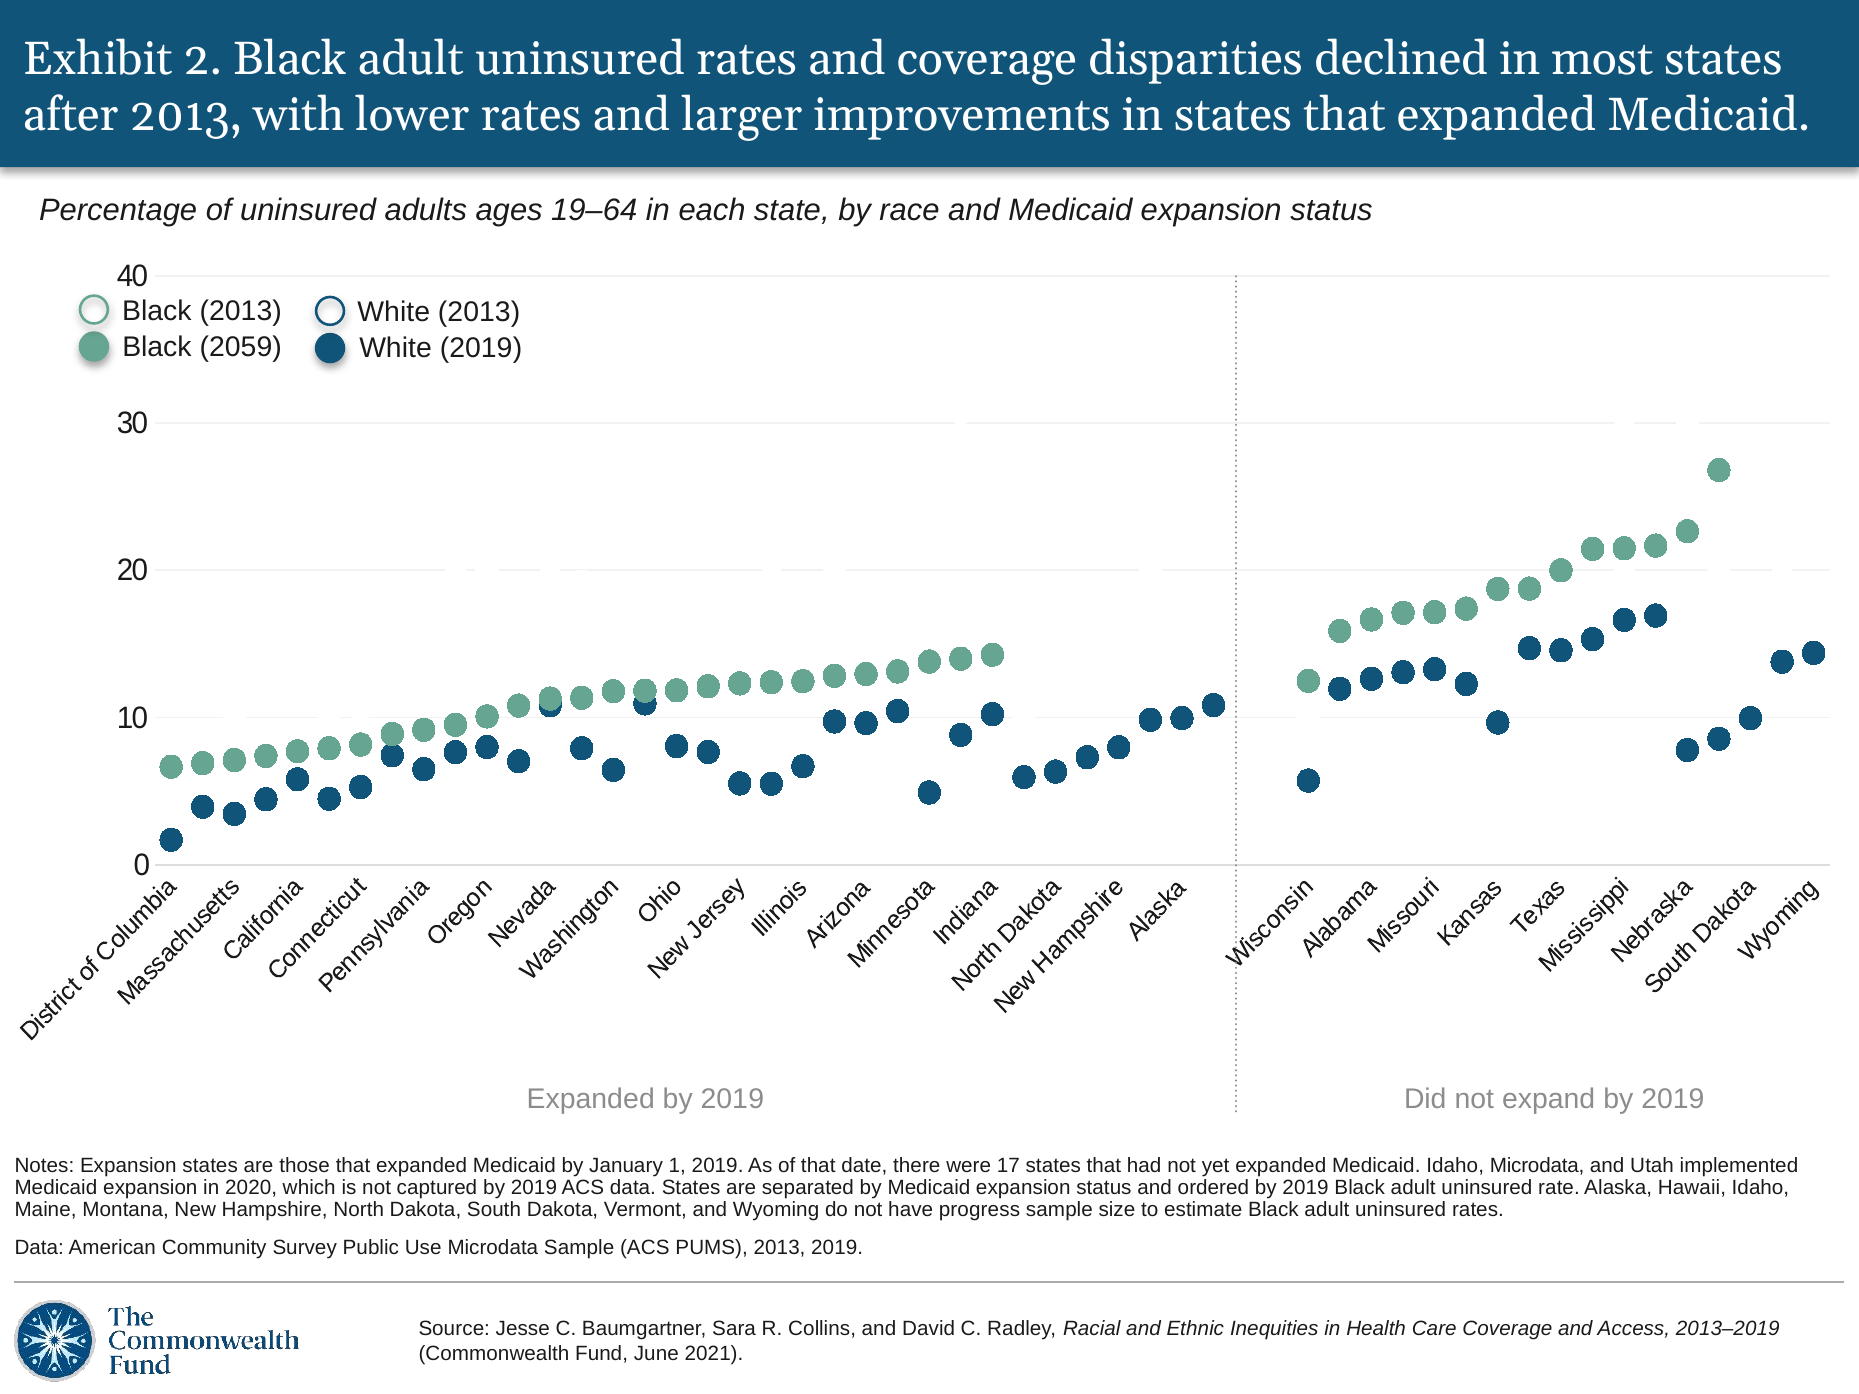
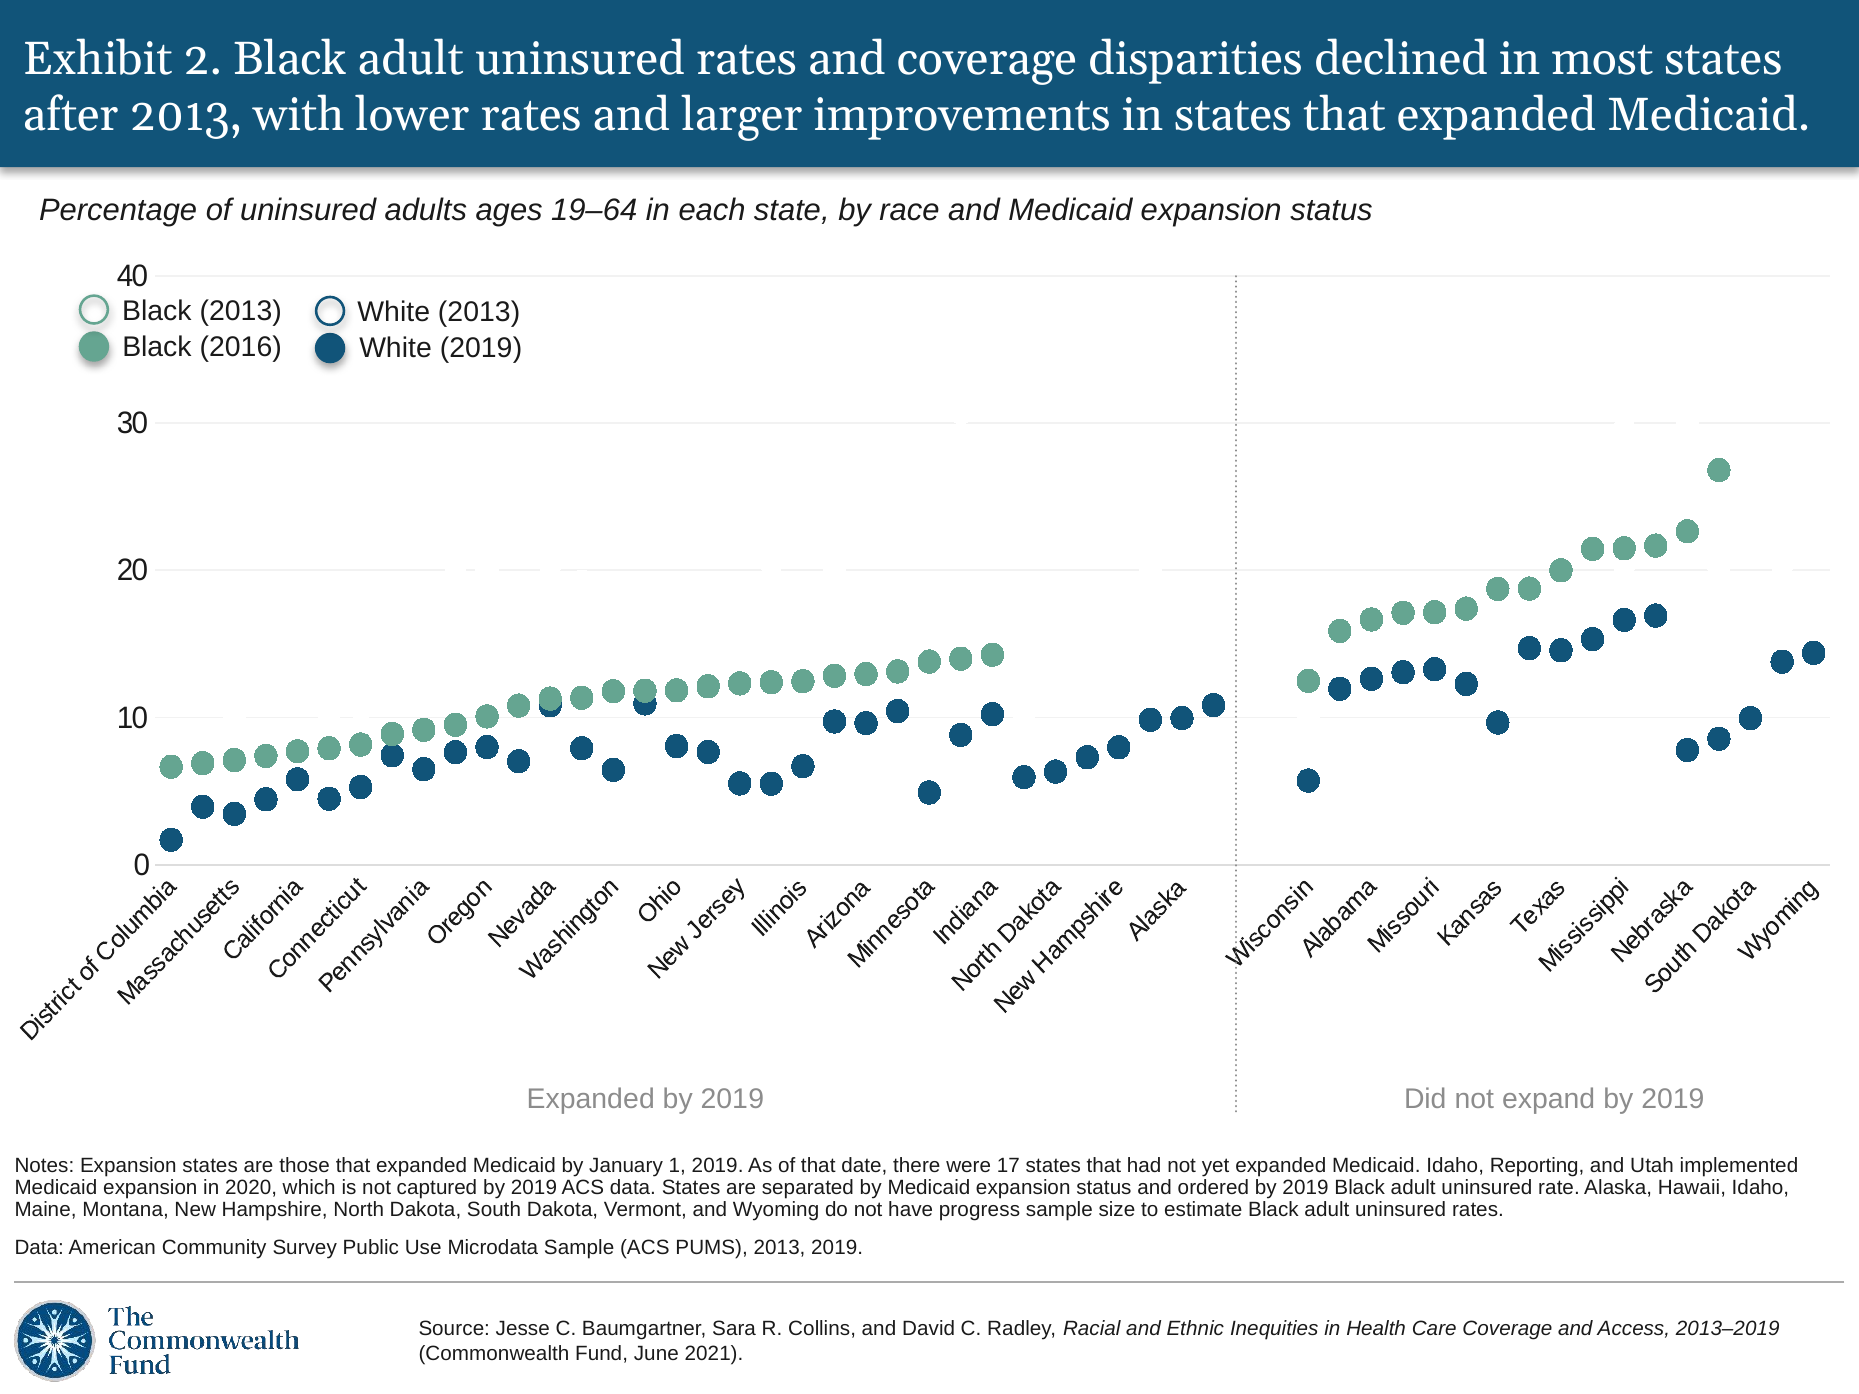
2059: 2059 -> 2016
Idaho Microdata: Microdata -> Reporting
